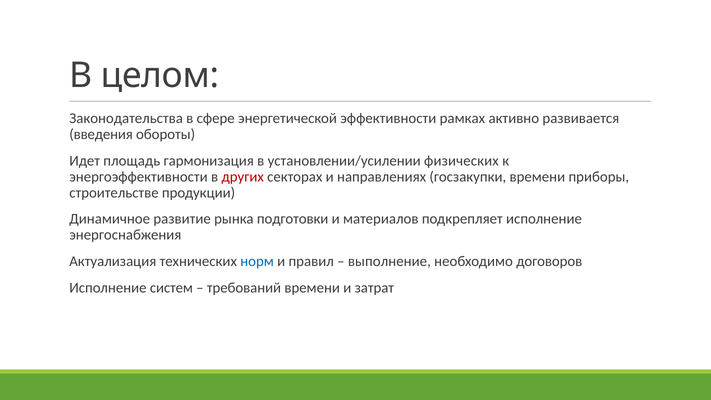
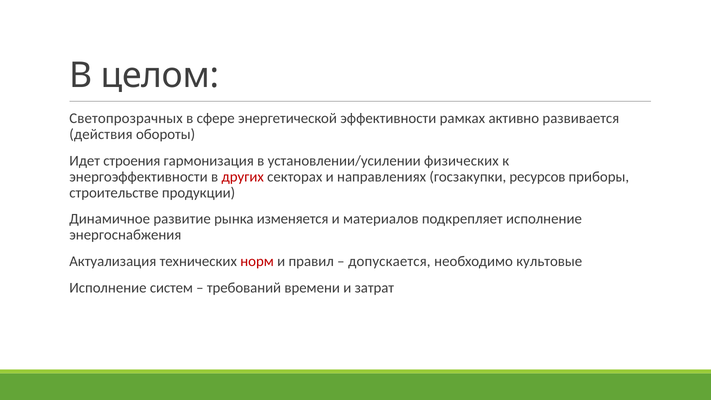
Законодательства: Законодательства -> Светопрозрачных
введения: введения -> действия
площадь: площадь -> строения
госзакупки времени: времени -> ресурсов
подготовки: подготовки -> изменяется
норм colour: blue -> red
выполнение: выполнение -> допускается
договоров: договоров -> культовые
